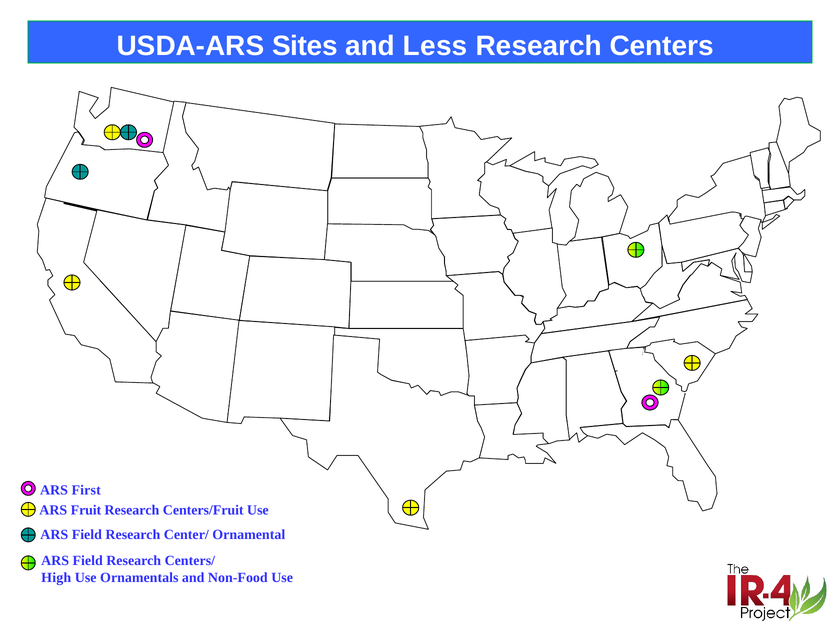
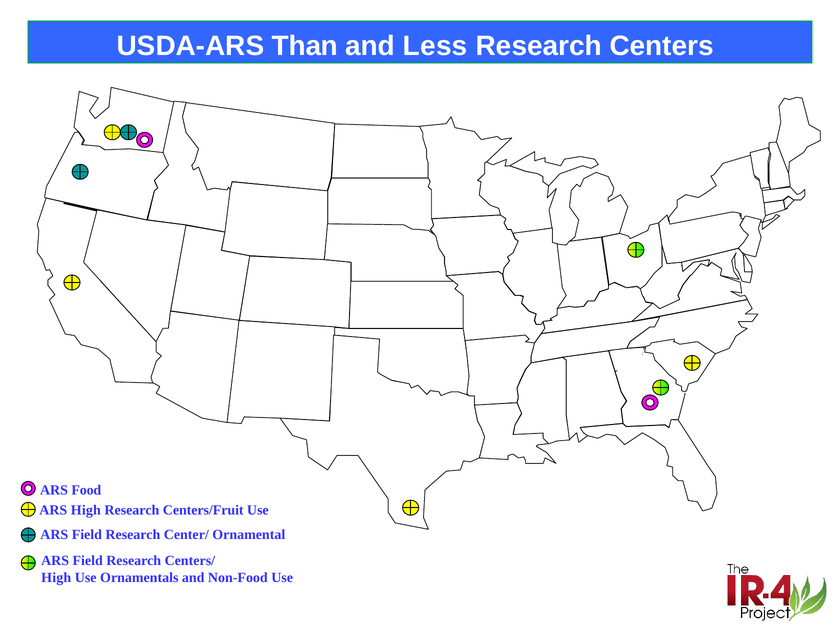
Sites: Sites -> Than
First: First -> Food
ARS Fruit: Fruit -> High
